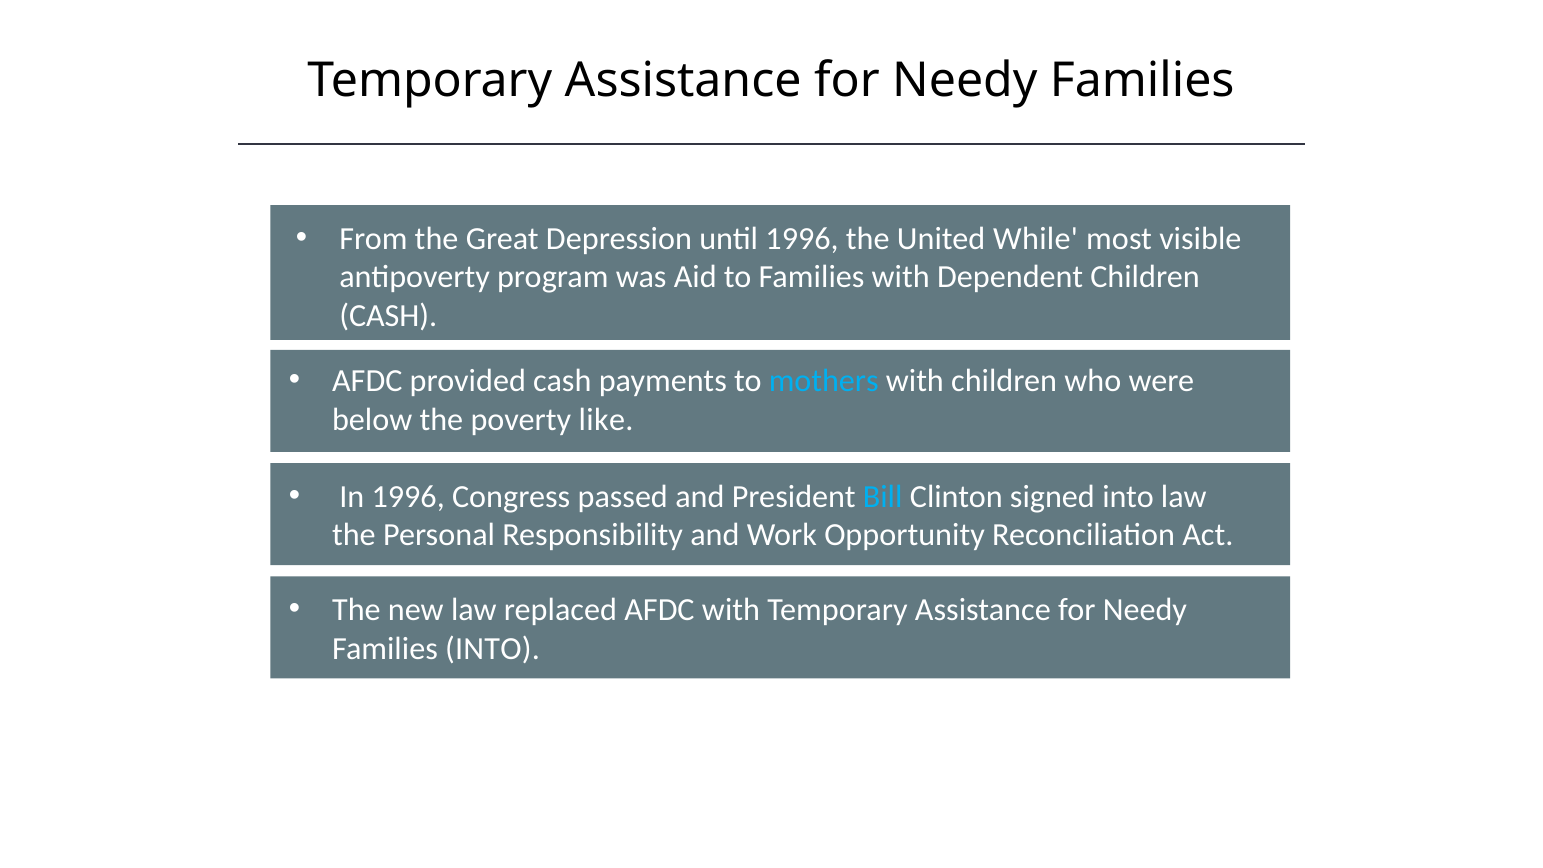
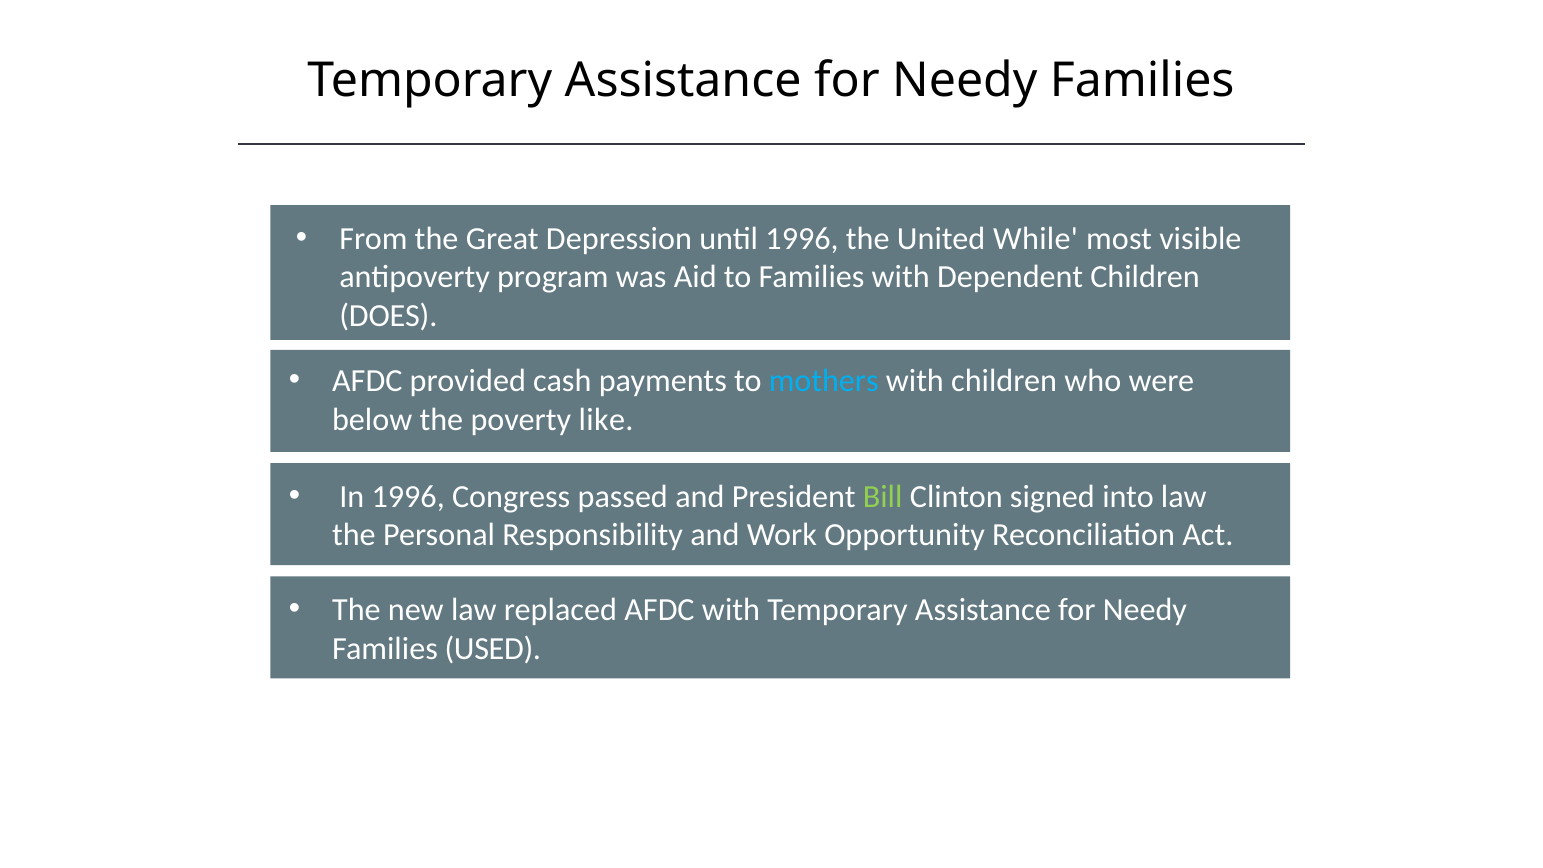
CASH at (388, 316): CASH -> DOES
Bill colour: light blue -> light green
Families INTO: INTO -> USED
